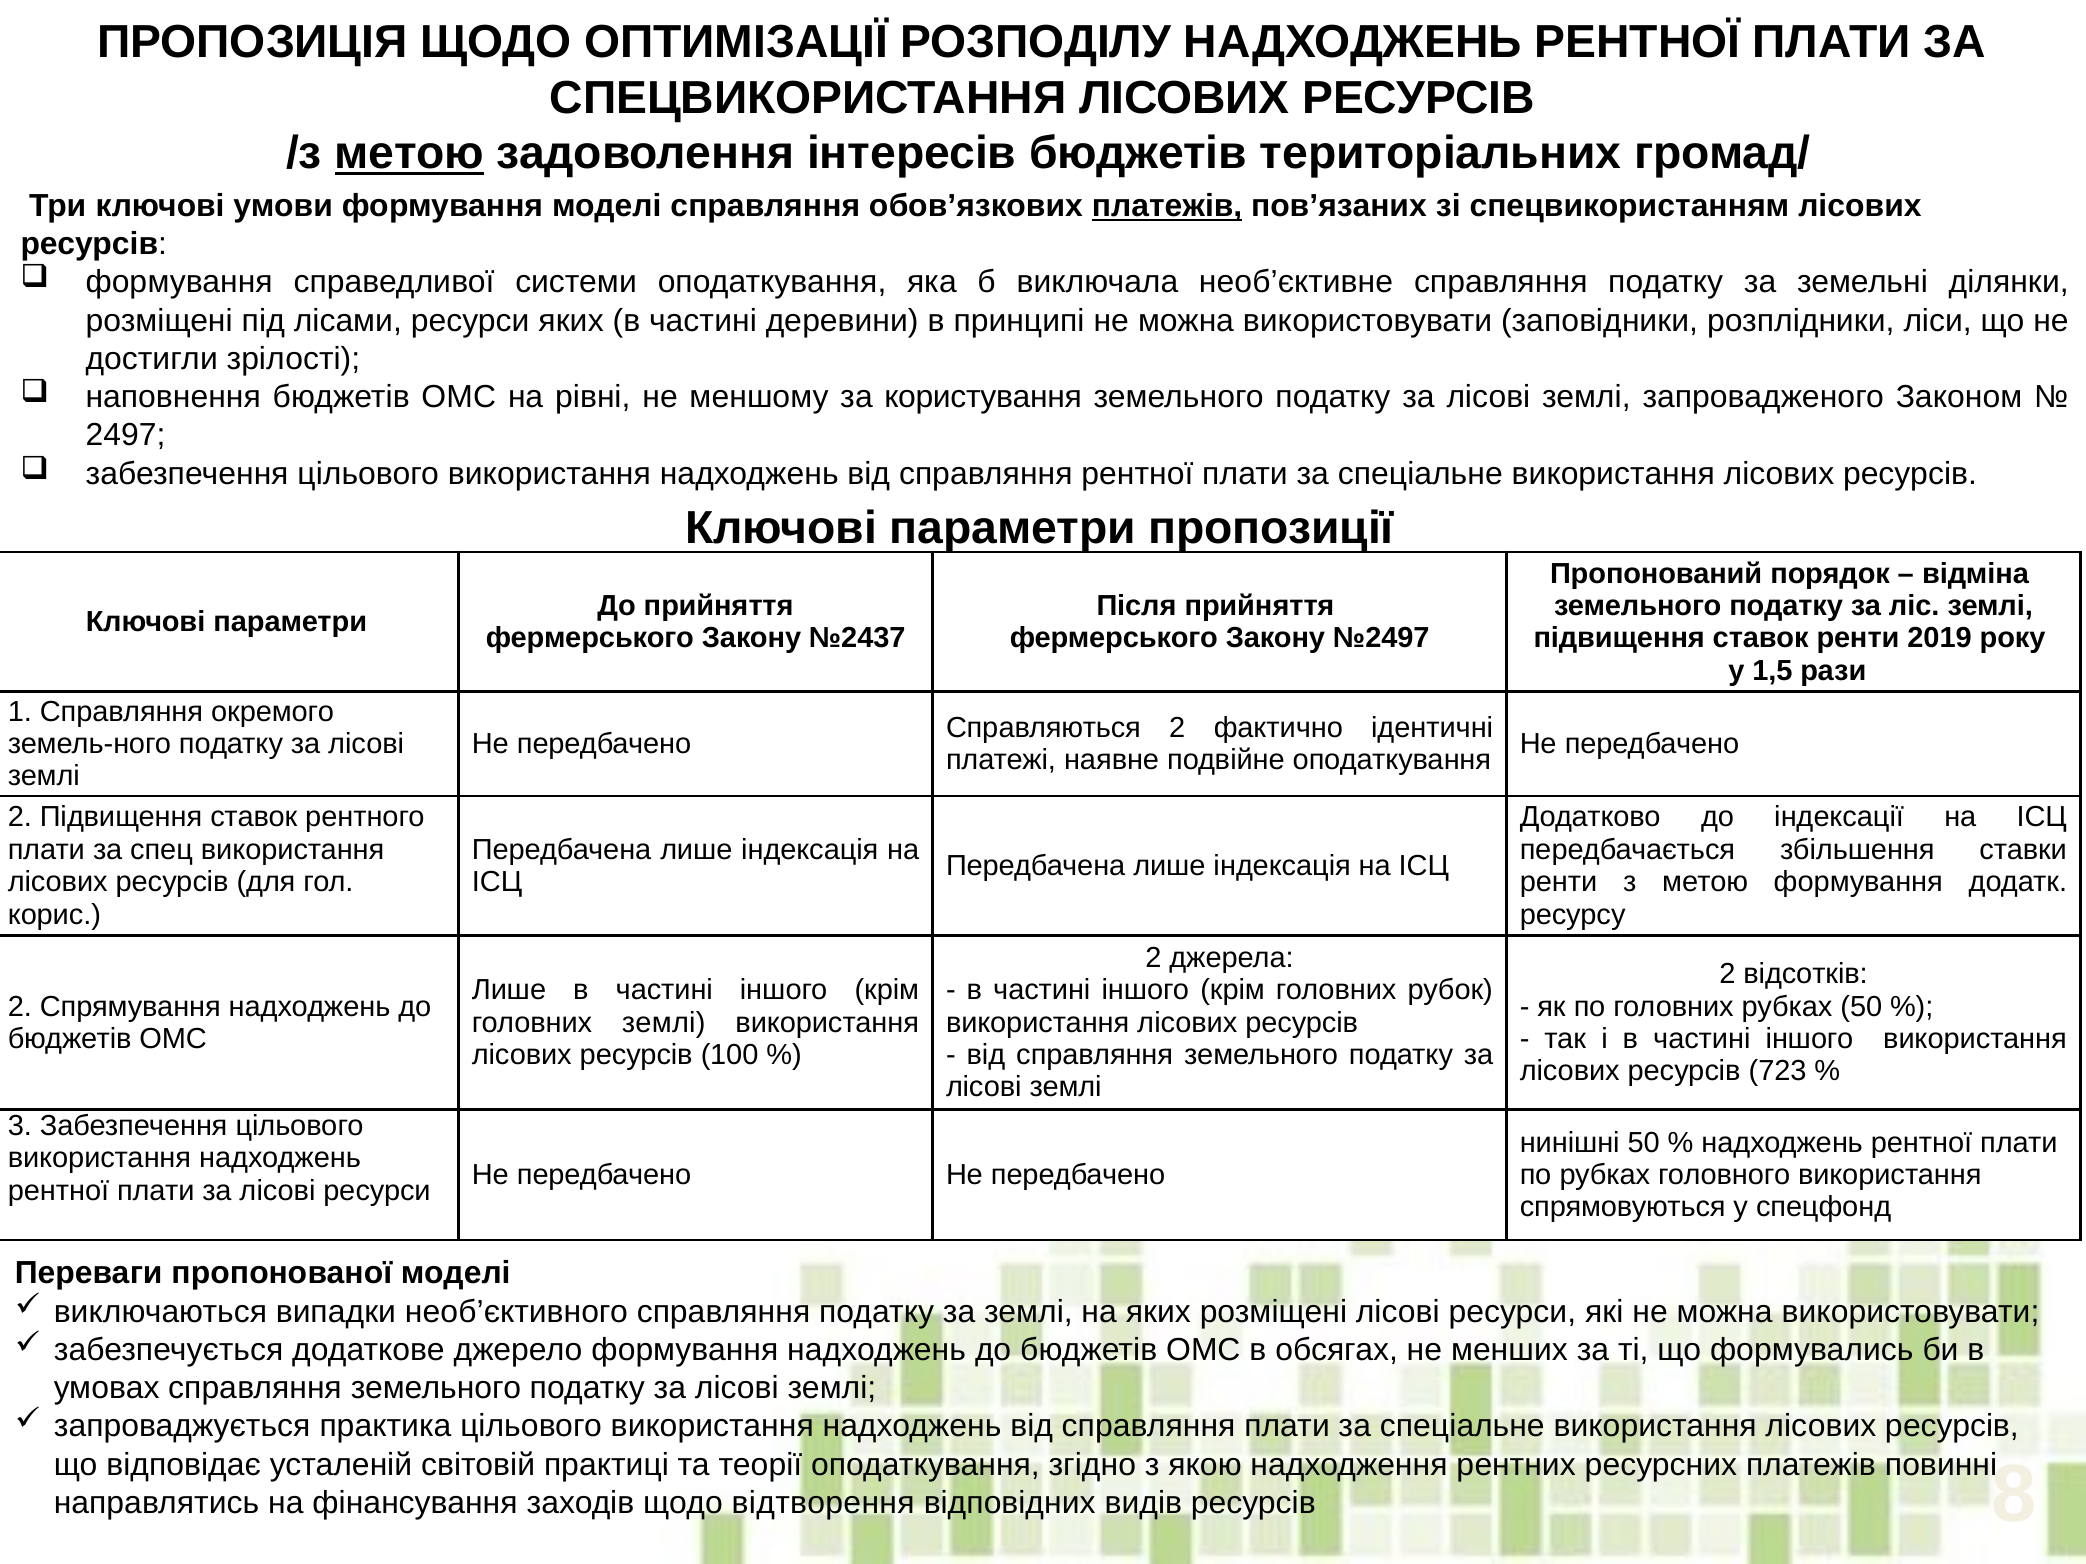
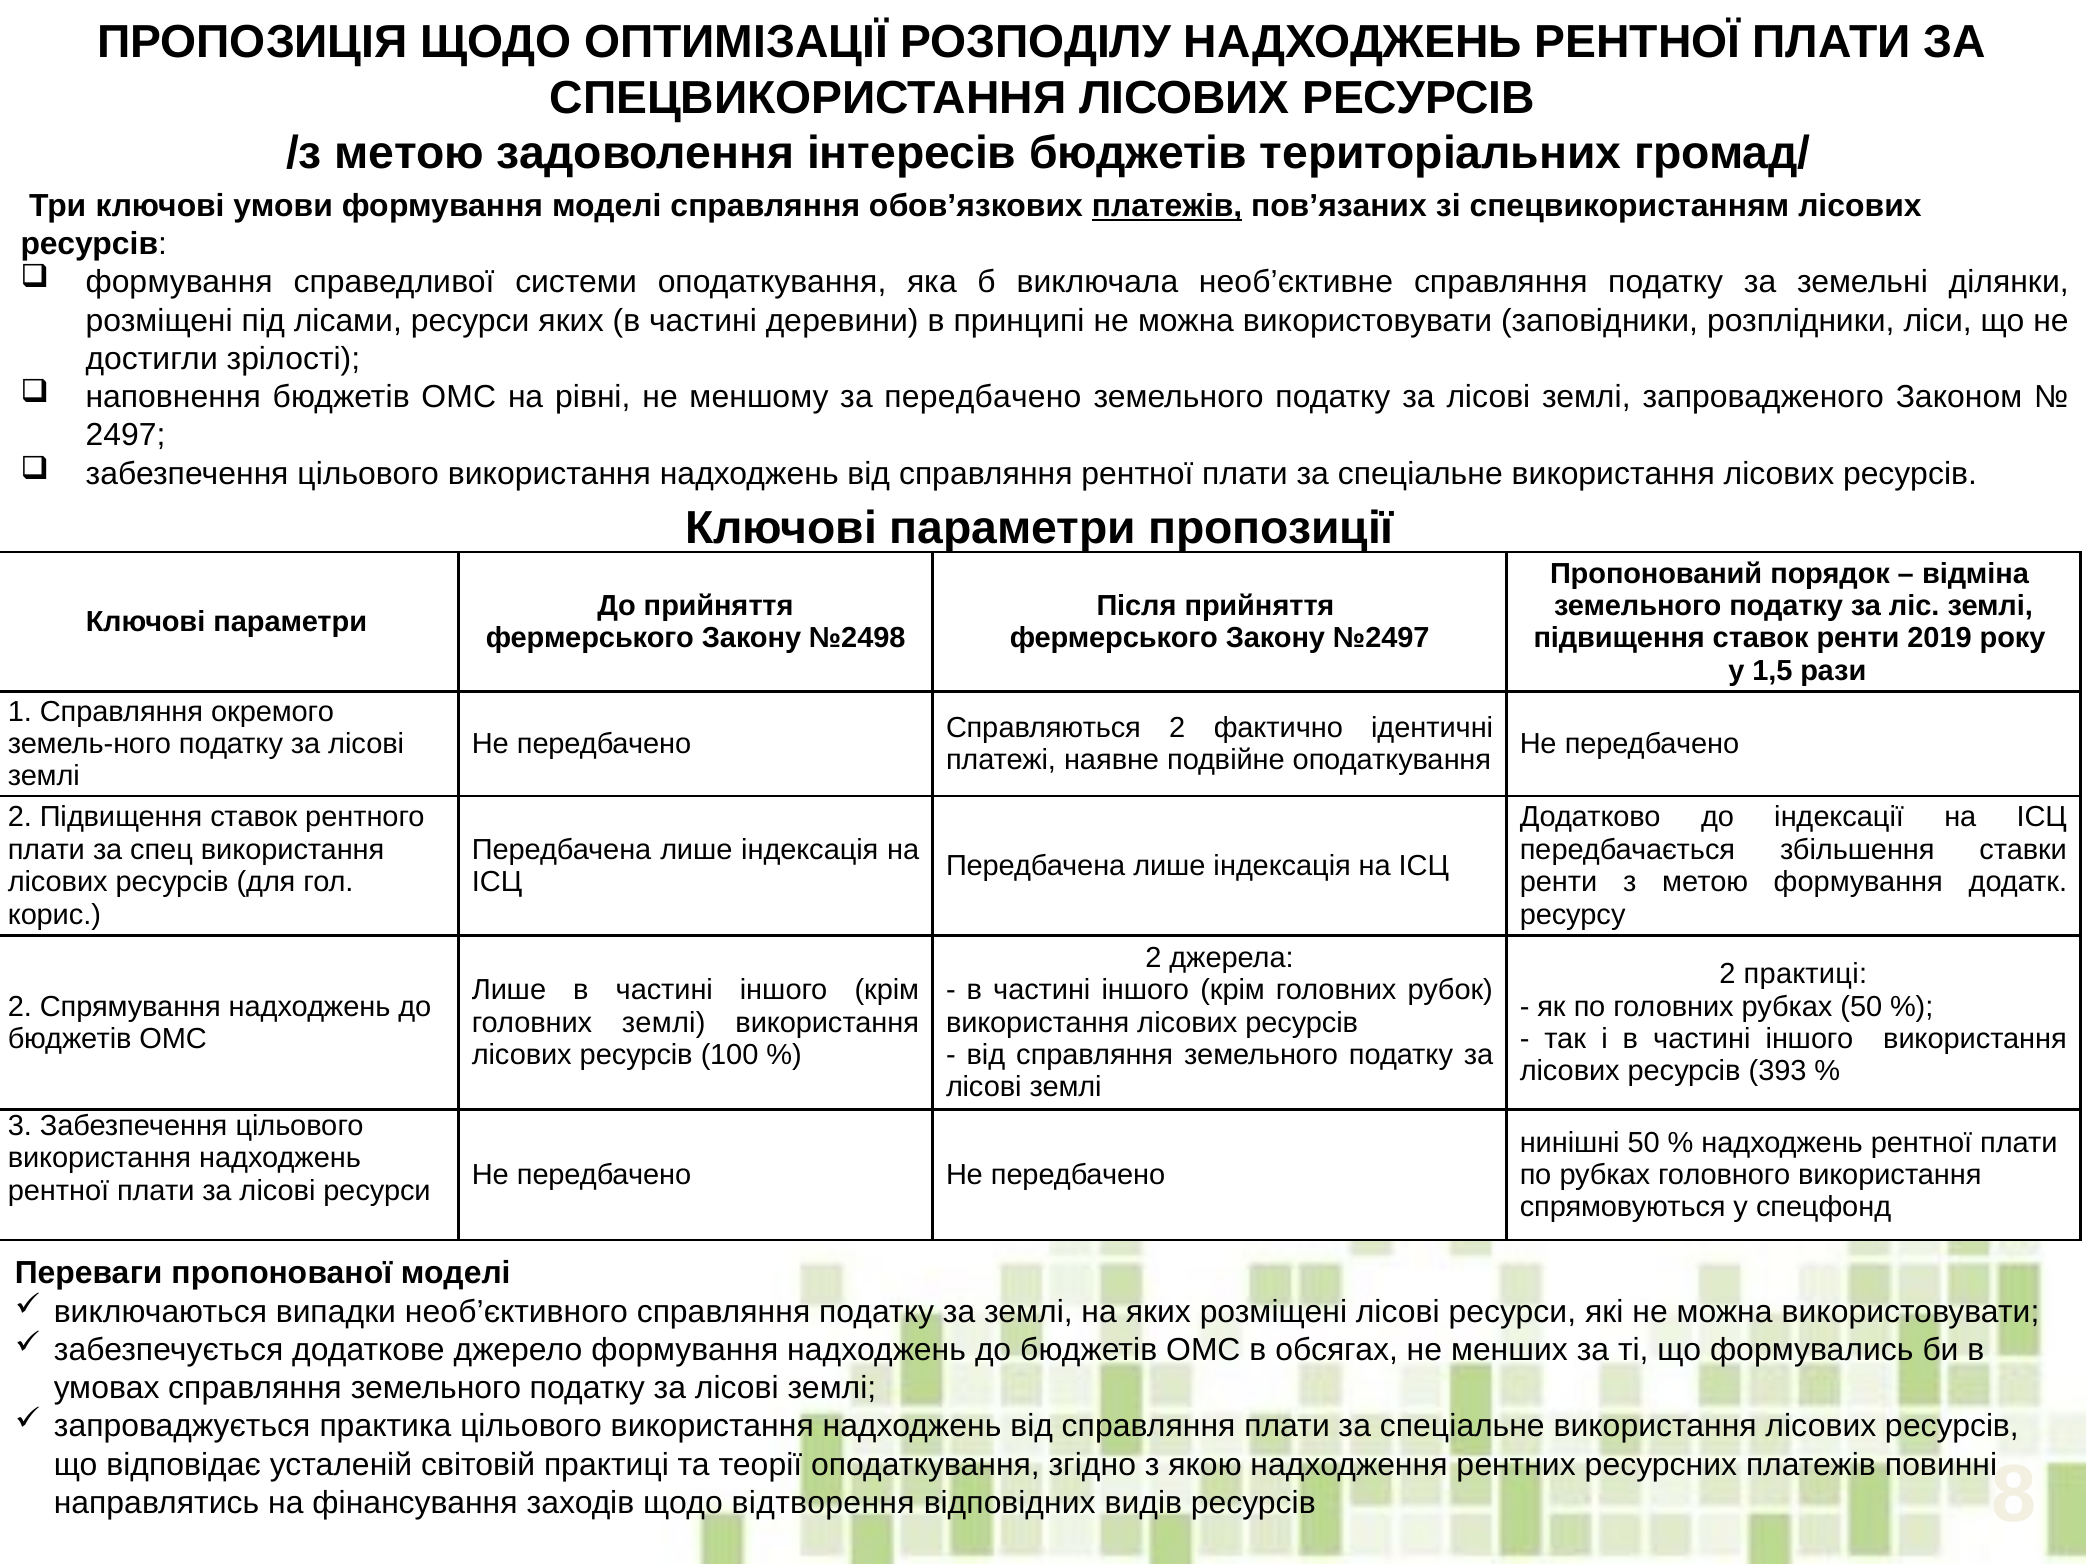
метою at (410, 154) underline: present -> none
за користування: користування -> передбачено
№2437: №2437 -> №2498
2 відсотків: відсотків -> практиці
723: 723 -> 393
